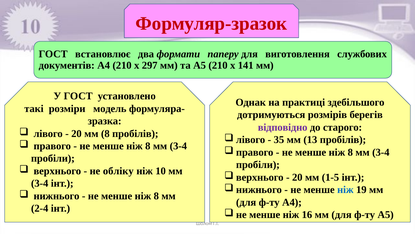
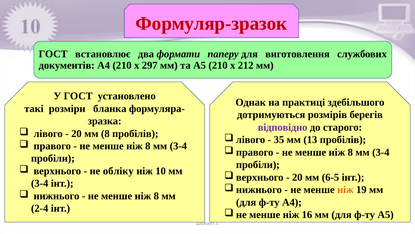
141: 141 -> 212
модель: модель -> бланка
1-5: 1-5 -> 6-5
ніж at (345, 189) colour: blue -> orange
